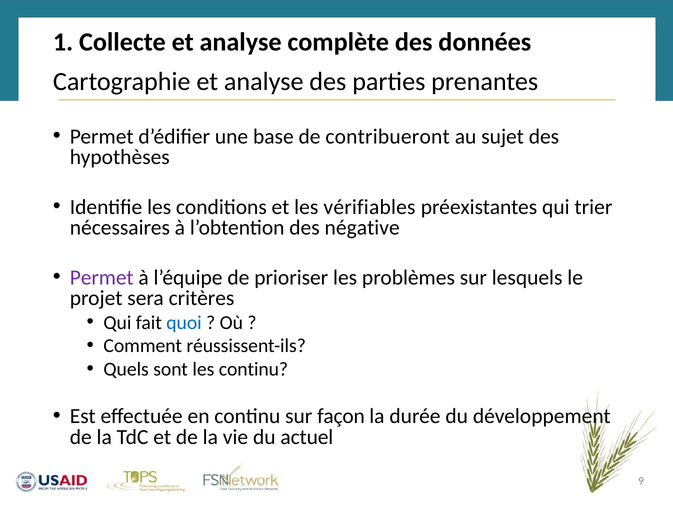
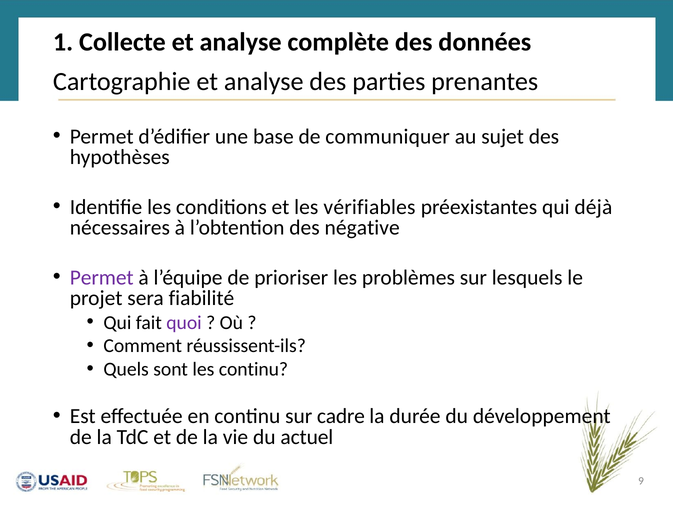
contribueront: contribueront -> communiquer
trier: trier -> déjà
critères: critères -> fiabilité
quoi colour: blue -> purple
façon: façon -> cadre
